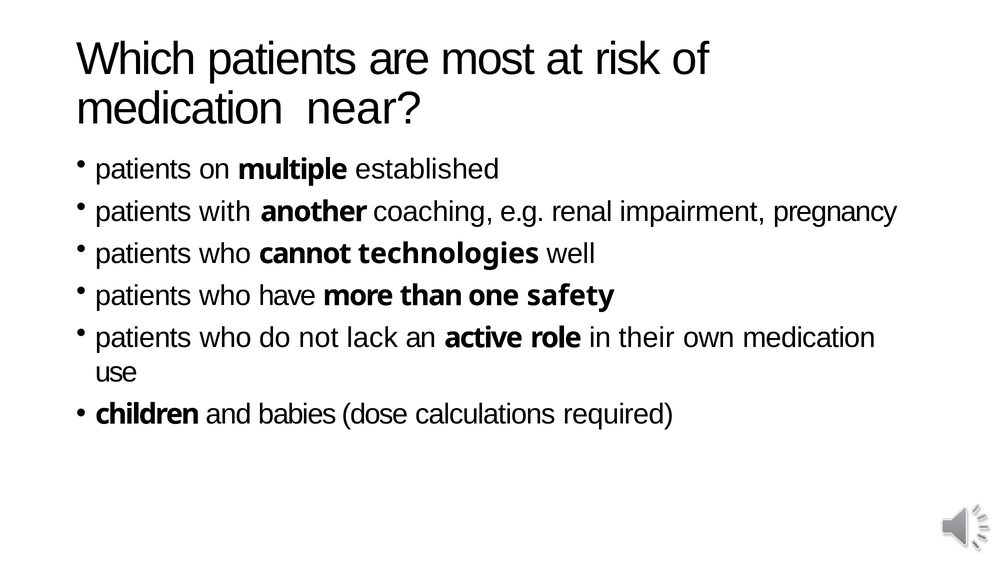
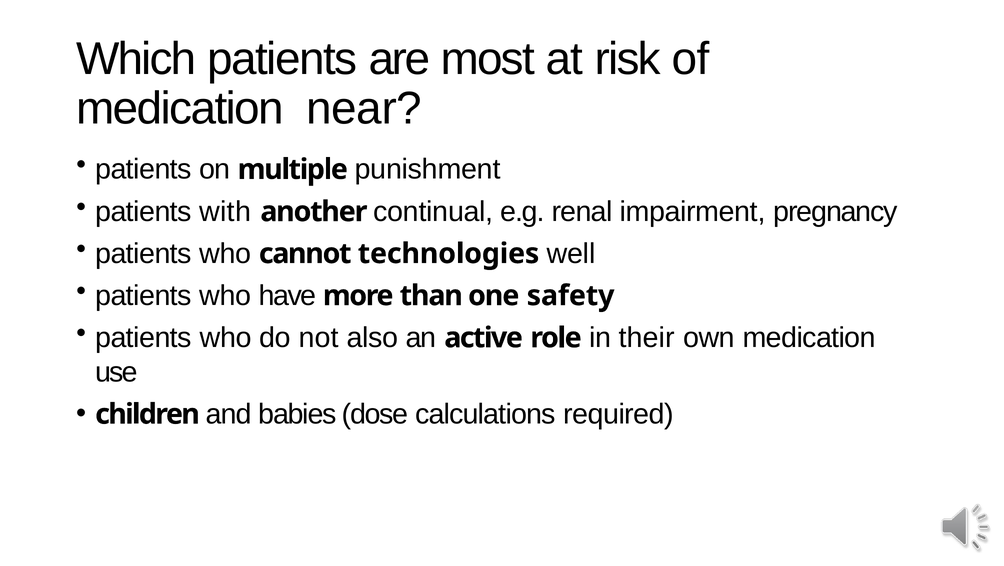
established: established -> punishment
coaching: coaching -> continual
lack: lack -> also
